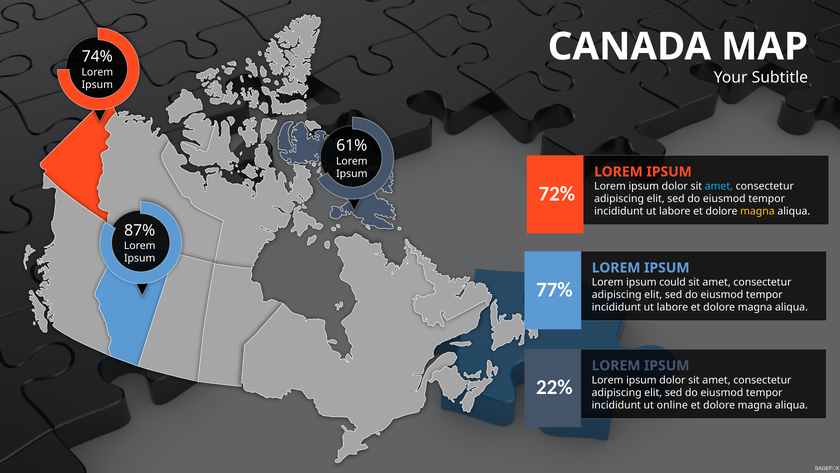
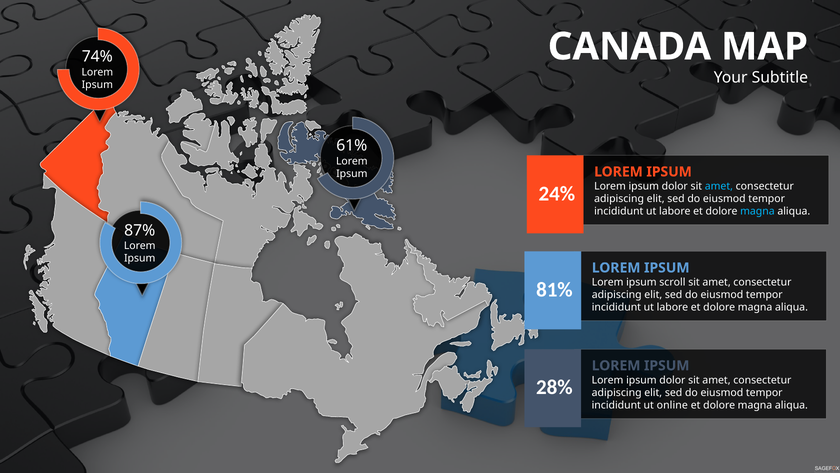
72%: 72% -> 24%
magna at (757, 211) colour: yellow -> light blue
could: could -> scroll
77%: 77% -> 81%
22%: 22% -> 28%
